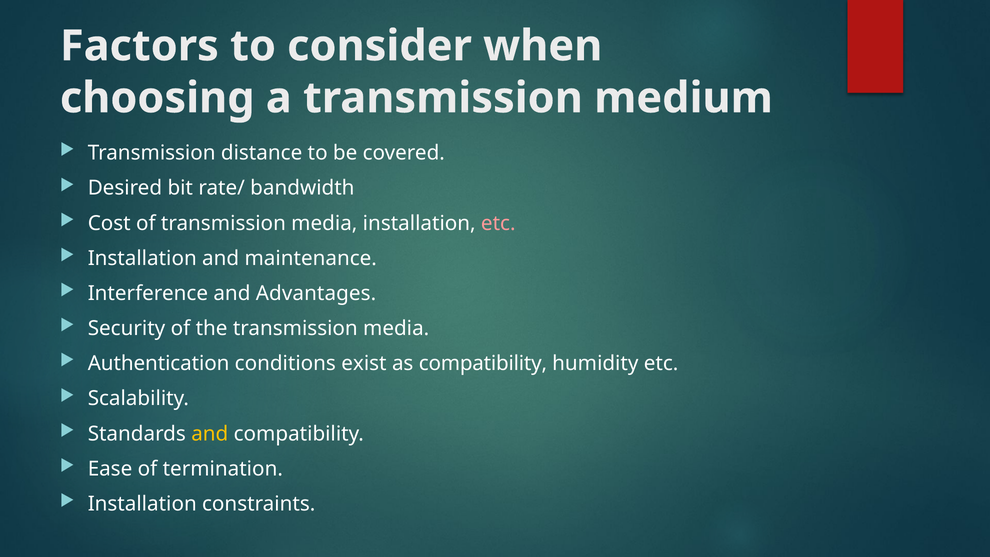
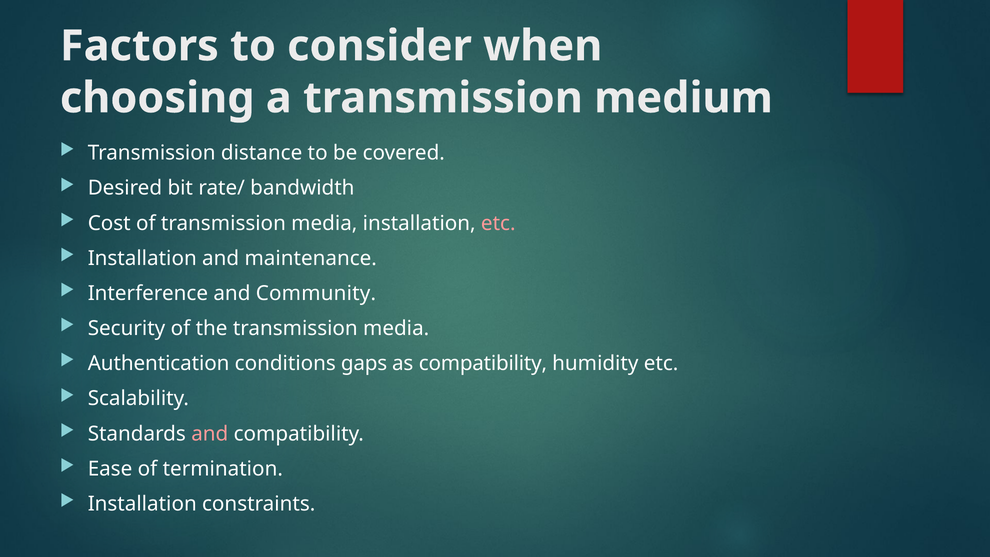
Advantages: Advantages -> Community
exist: exist -> gaps
and at (210, 434) colour: yellow -> pink
